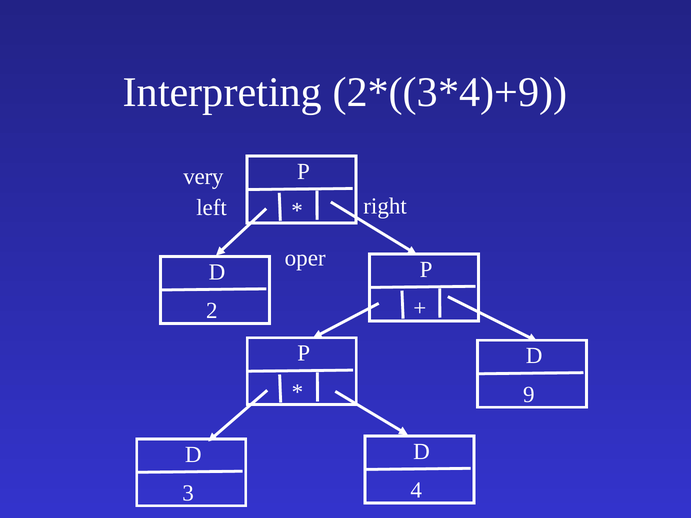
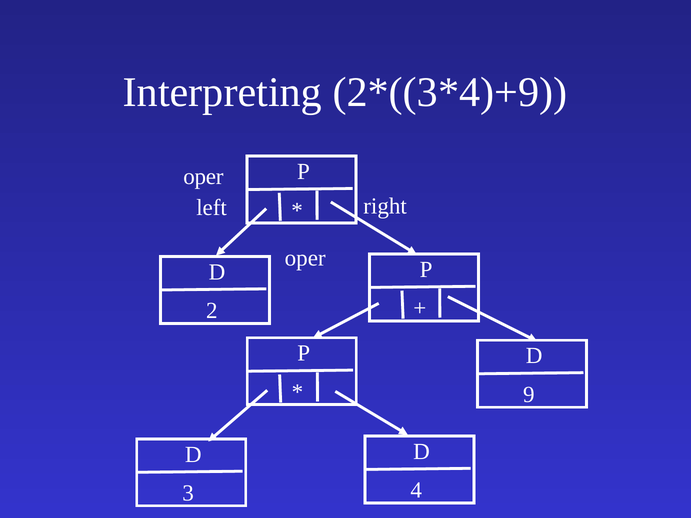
very at (203, 177): very -> oper
